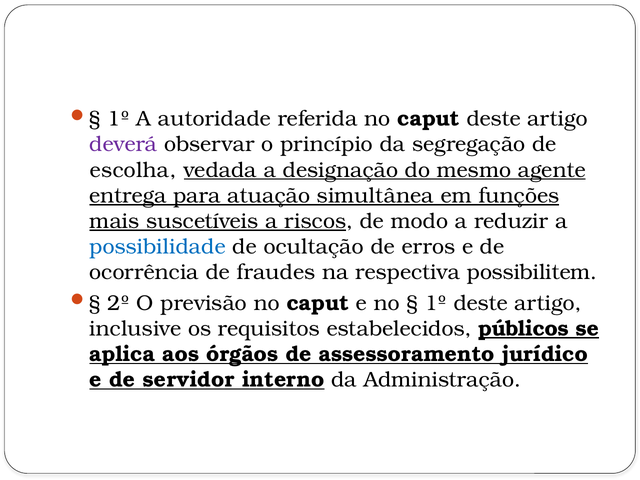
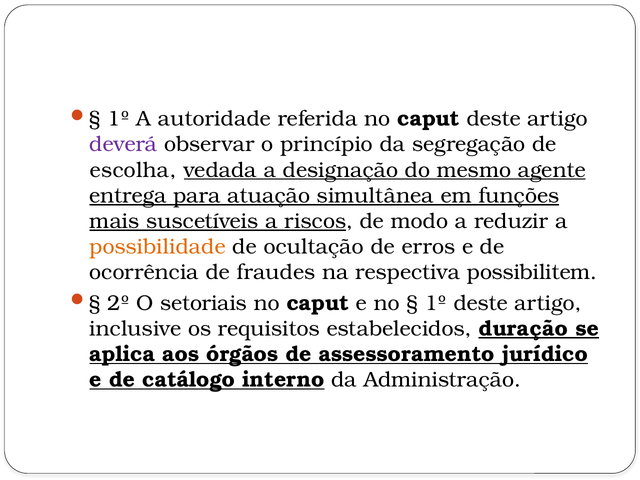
possibilidade colour: blue -> orange
previsão: previsão -> setoriais
públicos: públicos -> duração
servidor: servidor -> catálogo
